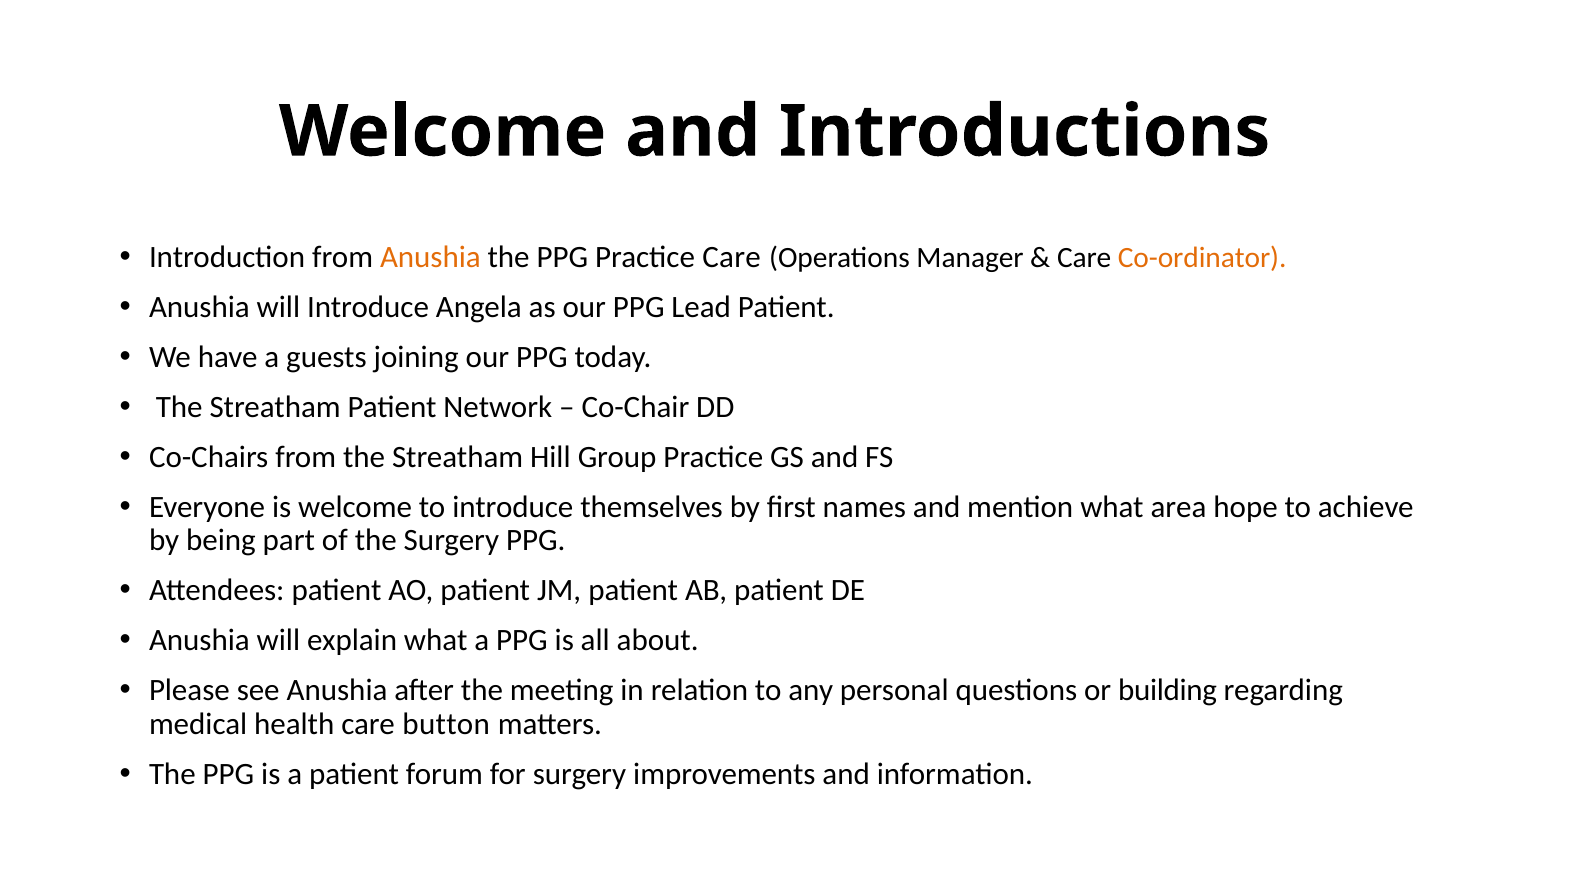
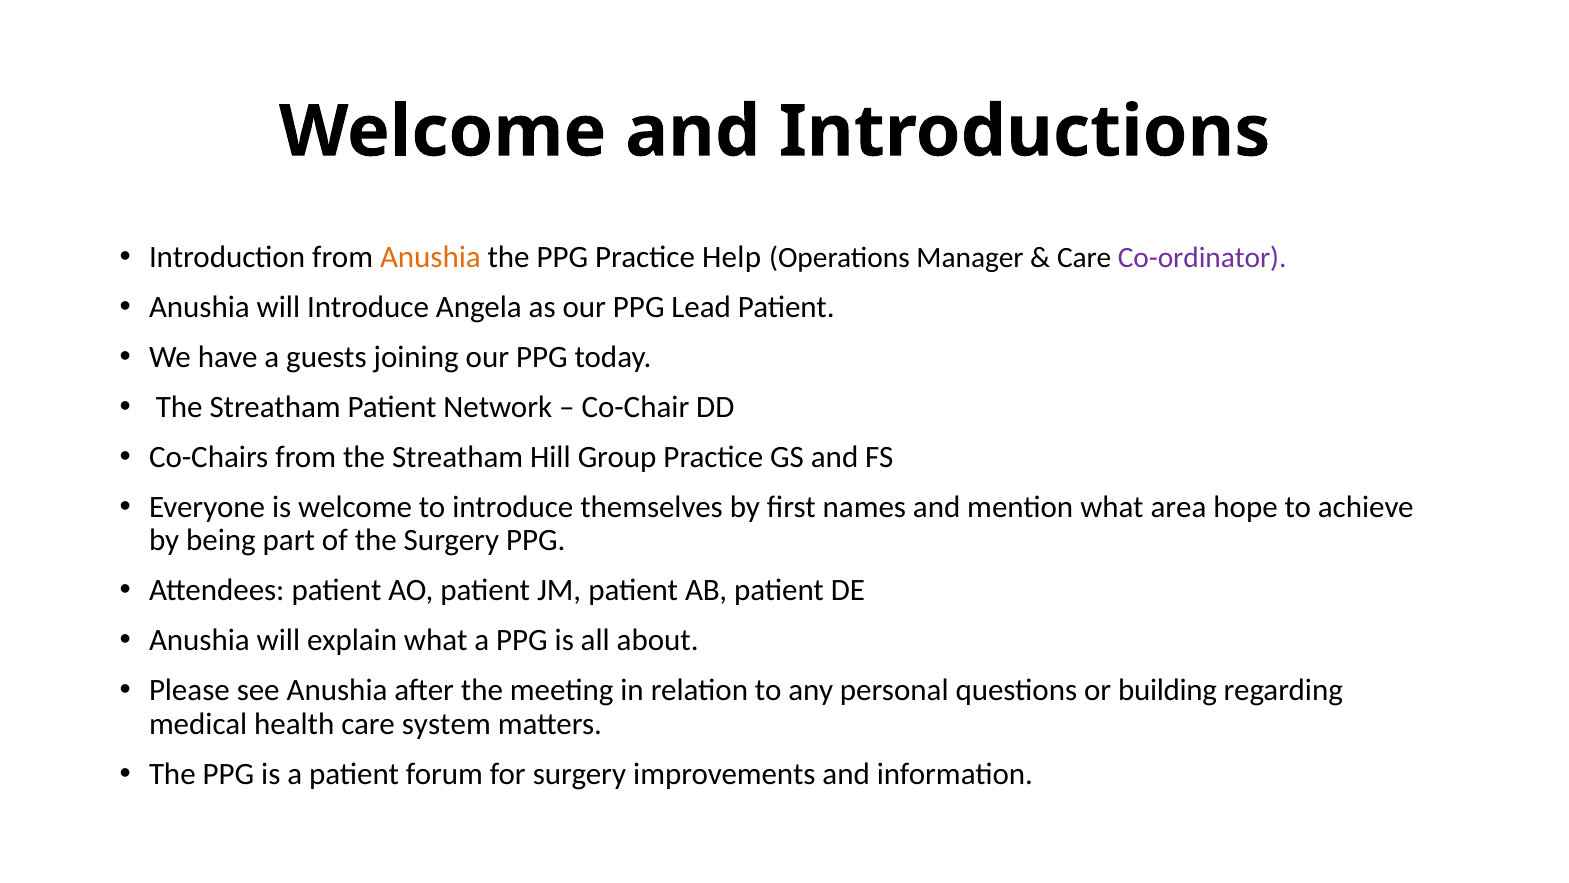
Practice Care: Care -> Help
Co-ordinator colour: orange -> purple
button: button -> system
